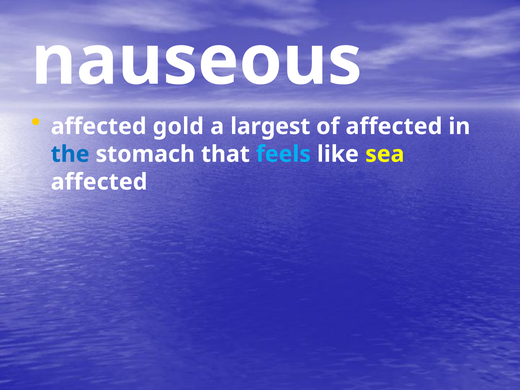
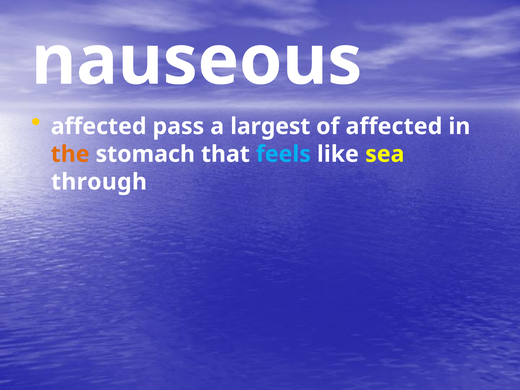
gold: gold -> pass
the colour: blue -> orange
affected at (99, 182): affected -> through
